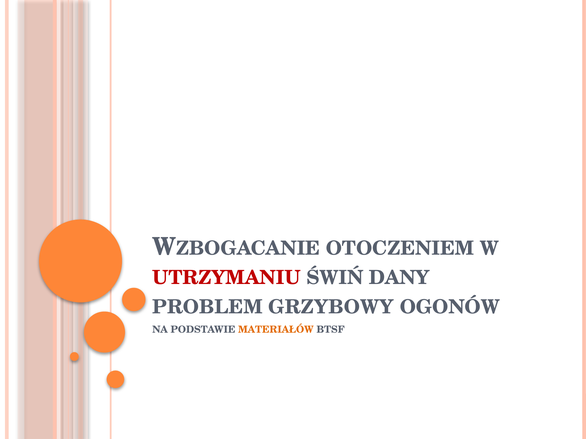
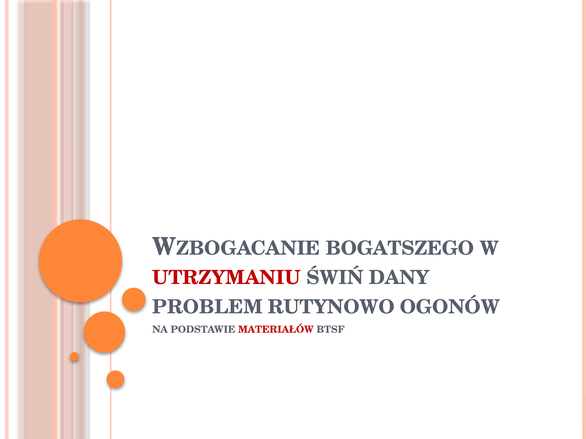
OTOCZENIEM: OTOCZENIEM -> BOGATSZEGO
GRZYBOWY: GRZYBOWY -> RUTYNOWO
MATERIAŁÓW colour: orange -> red
